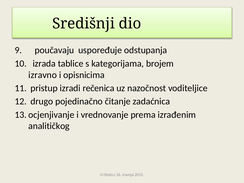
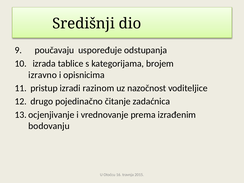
rečenica: rečenica -> razinom
analitičkog: analitičkog -> bodovanju
